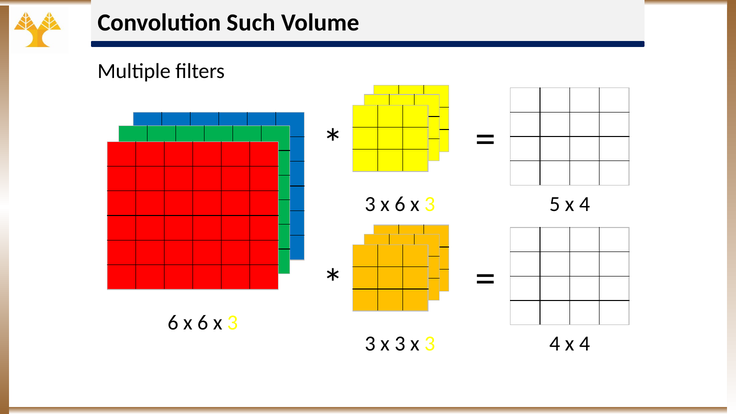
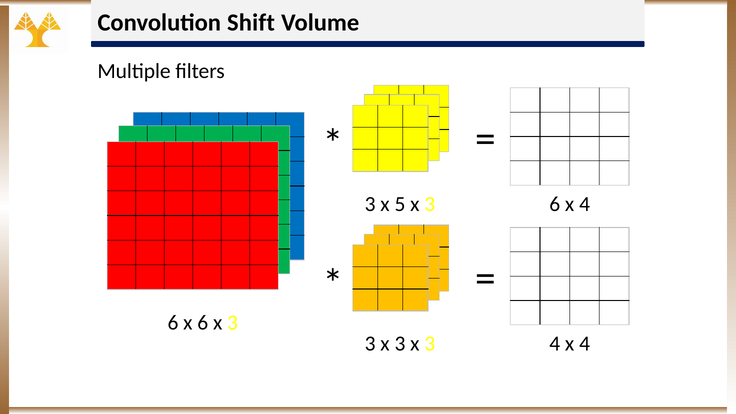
Such: Such -> Shift
3 x 6: 6 -> 5
3 5: 5 -> 6
